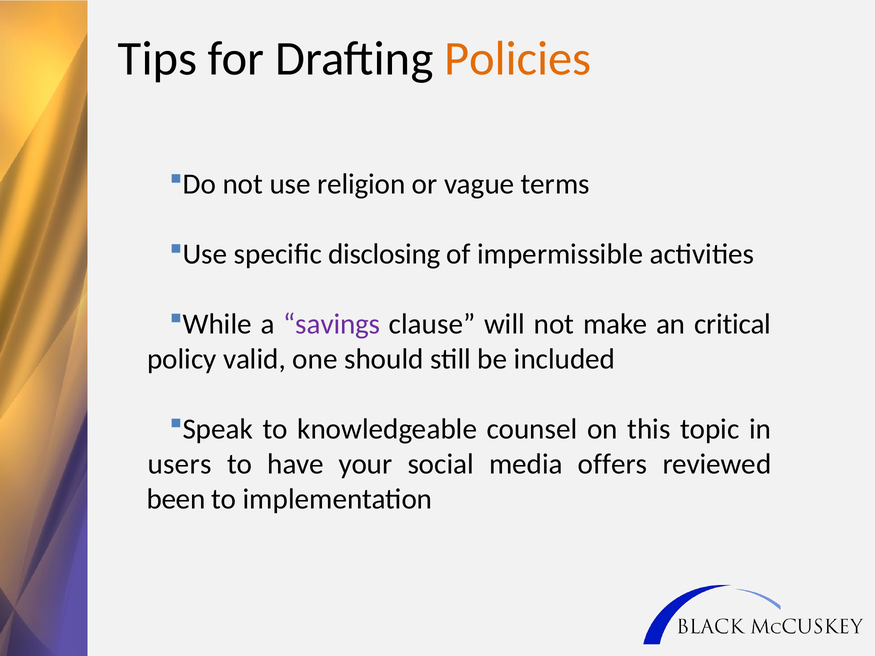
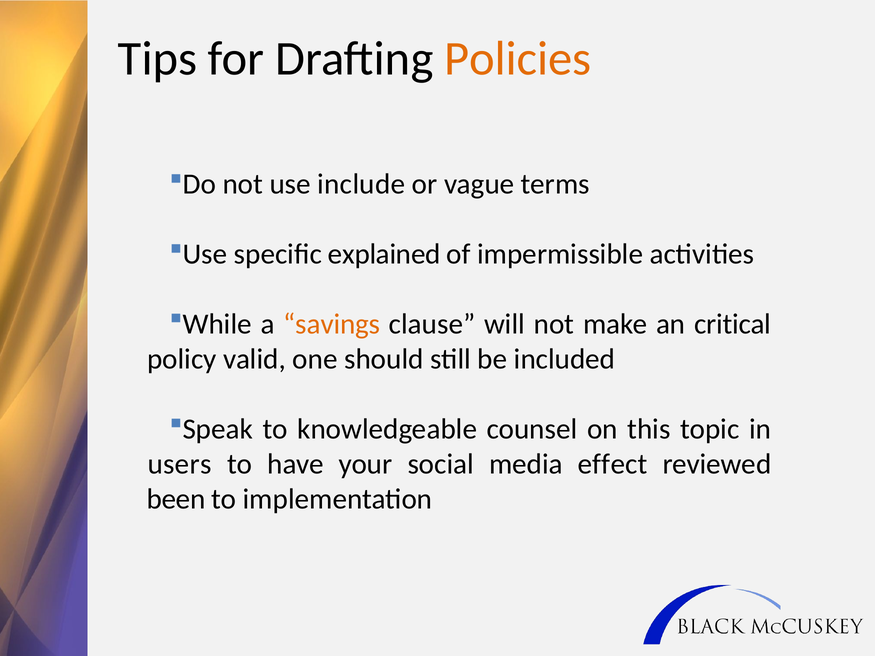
religion: religion -> include
disclosing: disclosing -> explained
savings colour: purple -> orange
offers: offers -> effect
